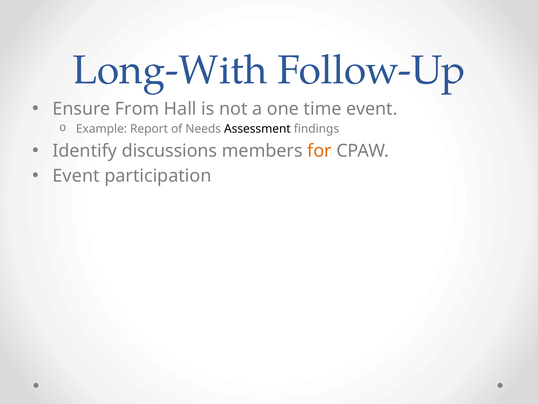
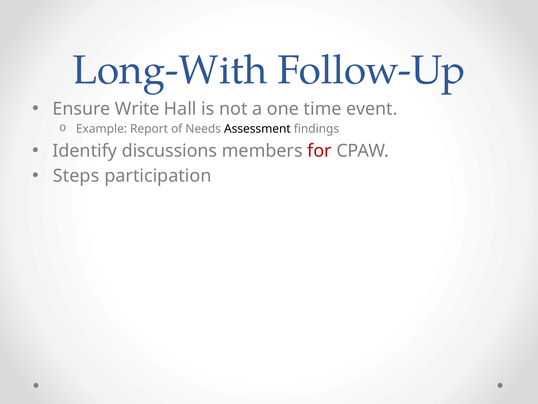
From: From -> Write
for colour: orange -> red
Event at (76, 176): Event -> Steps
